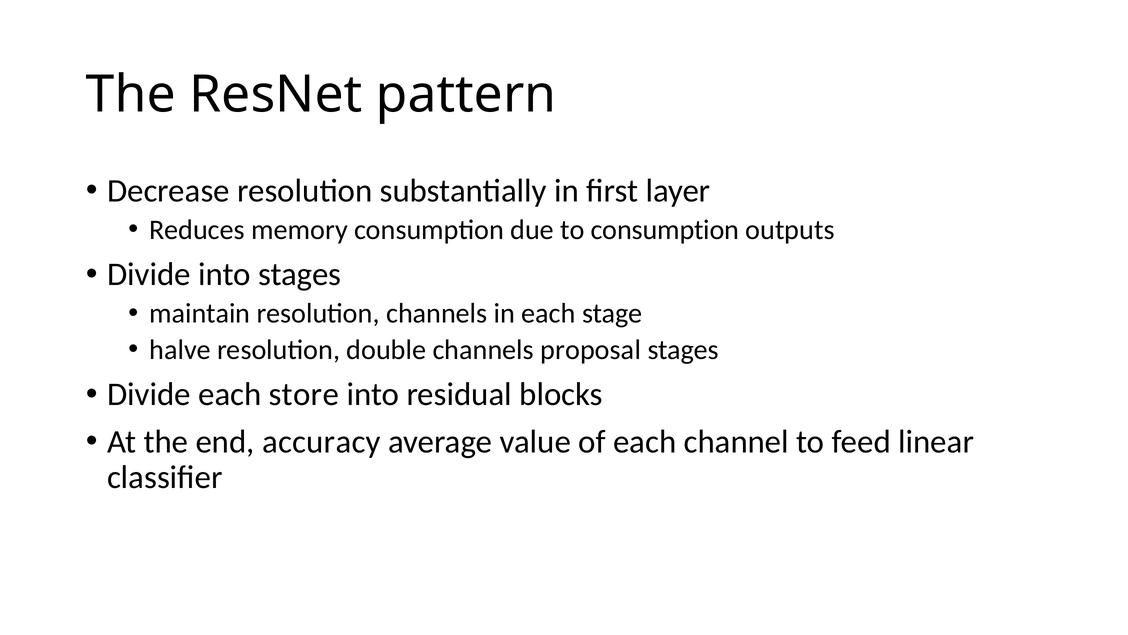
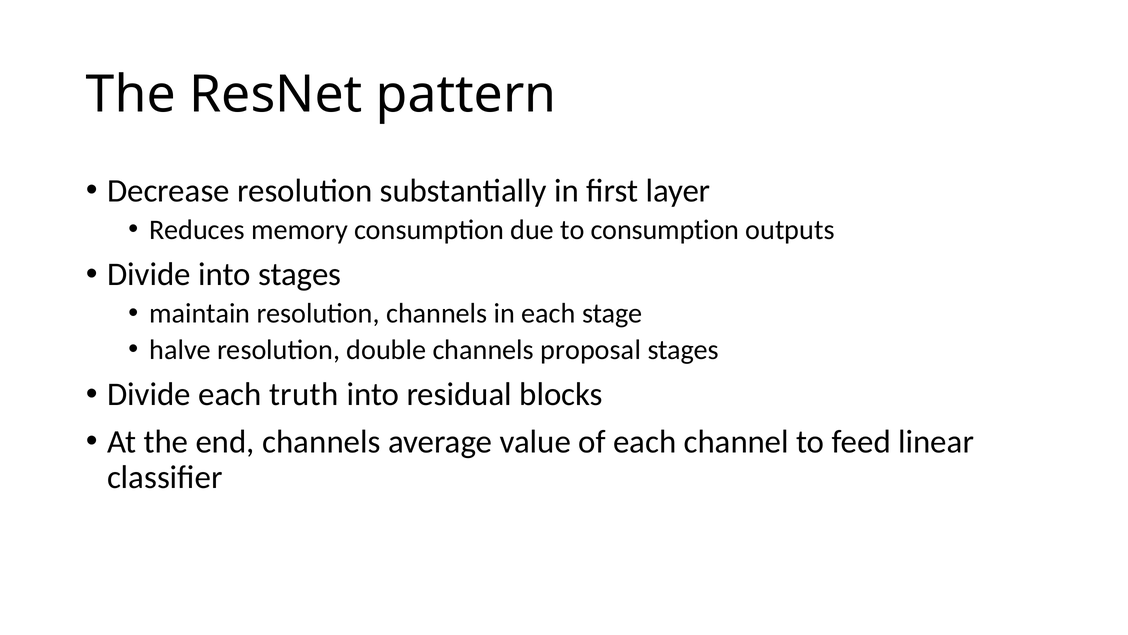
store: store -> truth
end accuracy: accuracy -> channels
